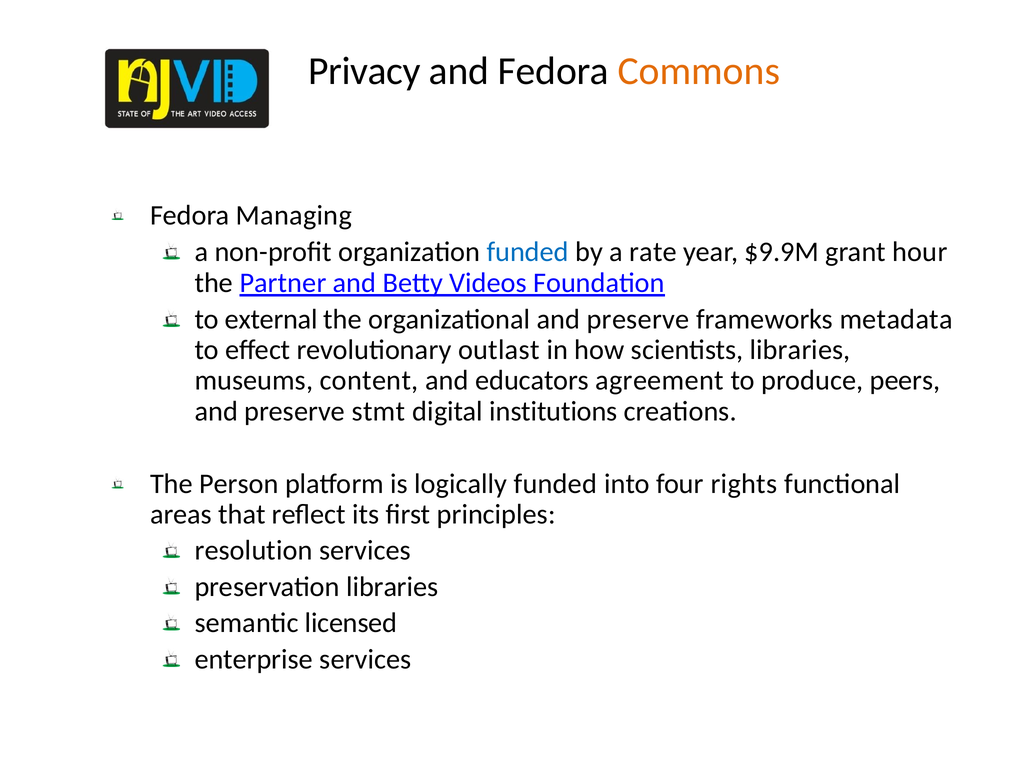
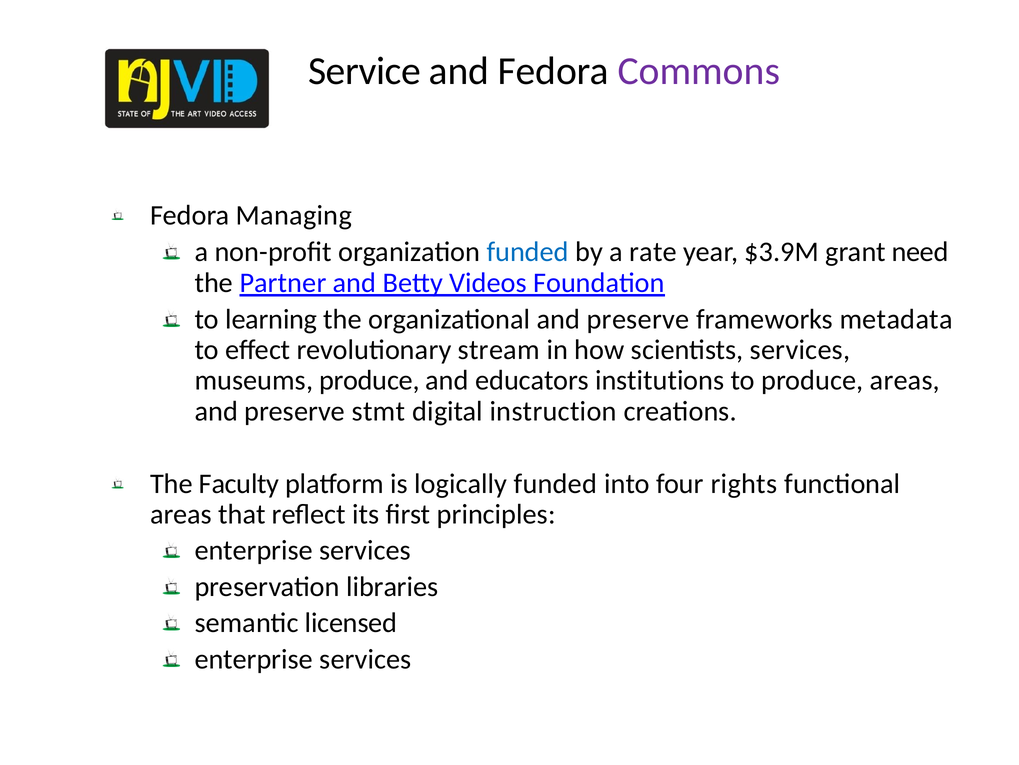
Privacy: Privacy -> Service
Commons colour: orange -> purple
$9.9M: $9.9M -> $3.9M
hour: hour -> need
external: external -> learning
outlast: outlast -> stream
scientists libraries: libraries -> services
museums content: content -> produce
agreement: agreement -> institutions
produce peers: peers -> areas
institutions: institutions -> instruction
Person: Person -> Faculty
resolution at (254, 550): resolution -> enterprise
